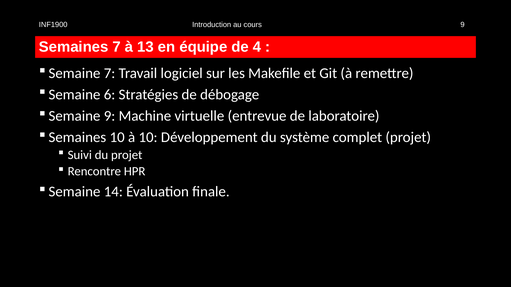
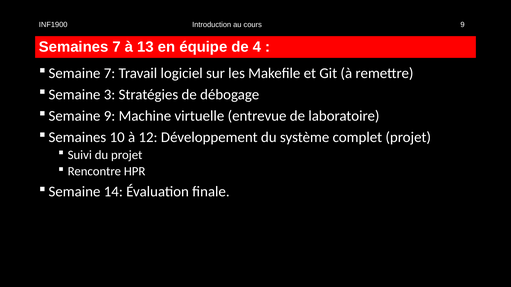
6: 6 -> 3
à 10: 10 -> 12
